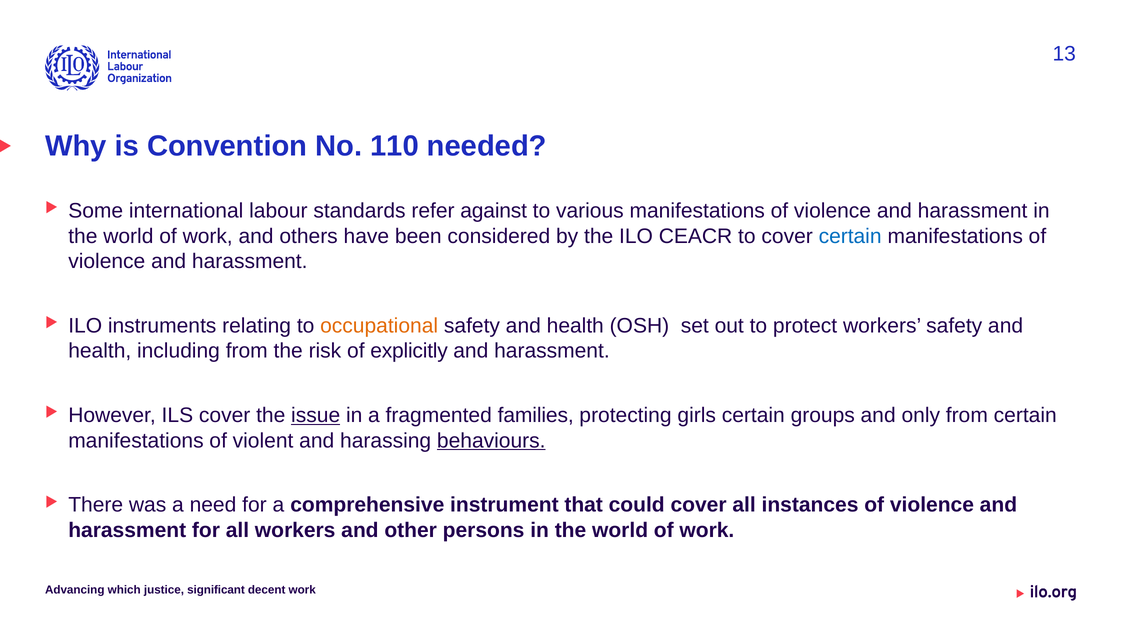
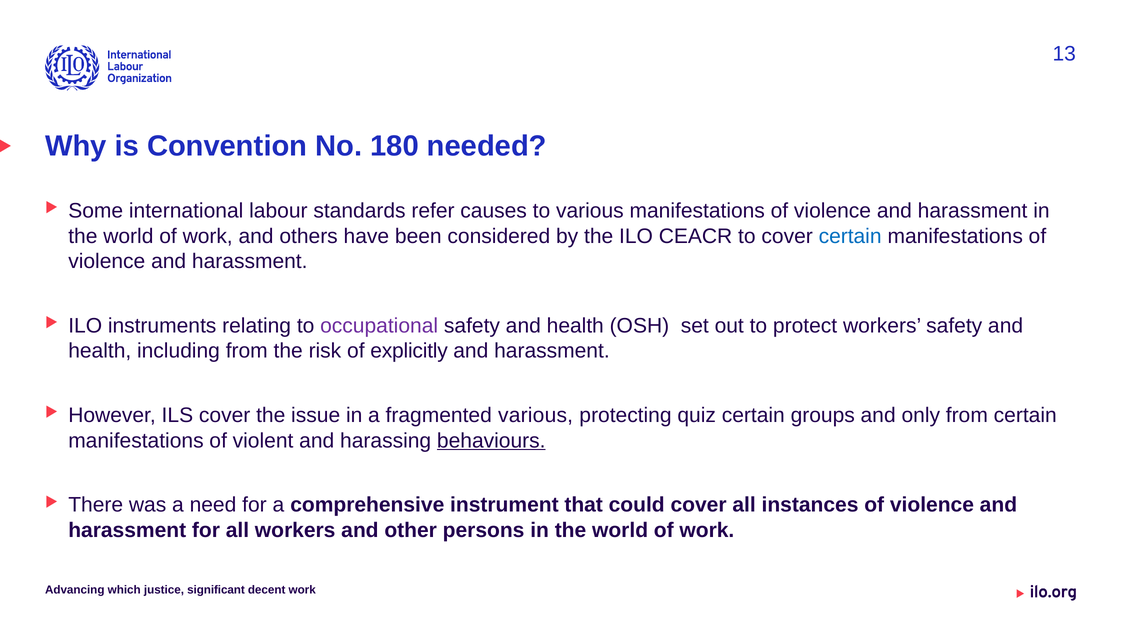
110: 110 -> 180
against: against -> causes
occupational colour: orange -> purple
issue underline: present -> none
fragmented families: families -> various
girls: girls -> quiz
